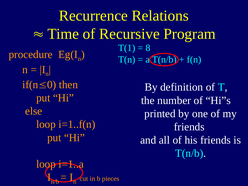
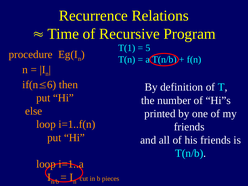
8: 8 -> 5
0: 0 -> 6
